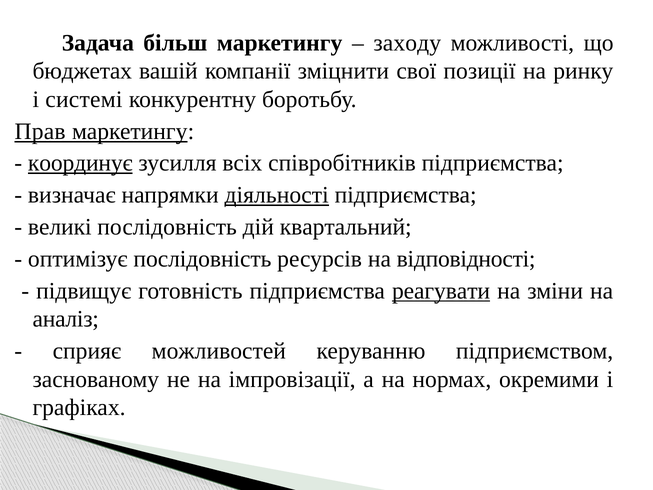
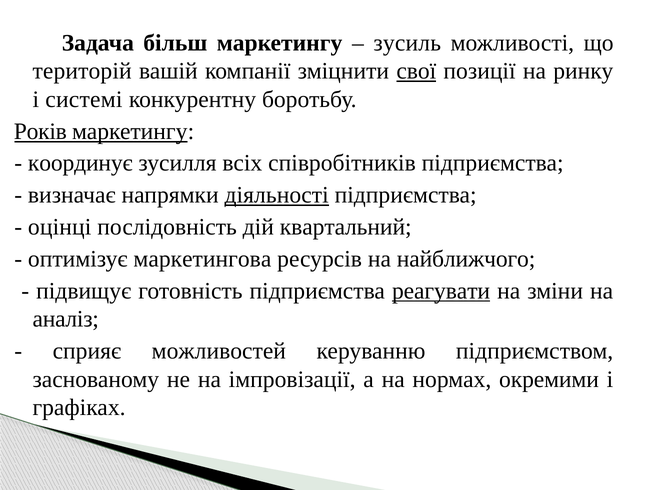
заходу: заходу -> зусиль
бюджетах: бюджетах -> територій
свої underline: none -> present
Прав: Прав -> Років
координує underline: present -> none
великі: великі -> оцінці
оптимізує послідовність: послідовність -> маркетингова
відповідності: відповідності -> найближчого
